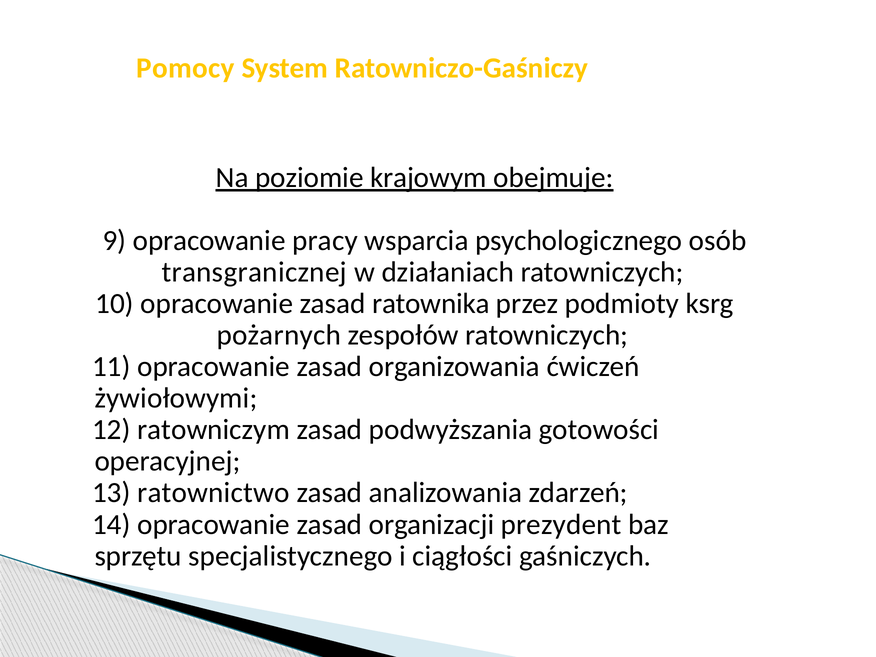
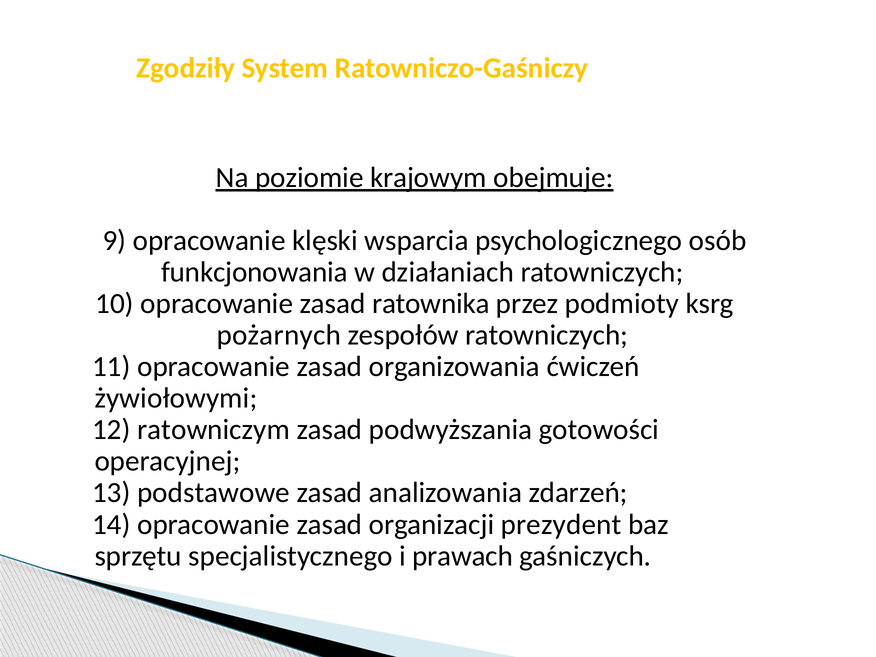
Pomocy: Pomocy -> Zgodziły
pracy: pracy -> klęski
transgranicznej: transgranicznej -> funkcjonowania
ratownictwo: ratownictwo -> podstawowe
ciągłości: ciągłości -> prawach
